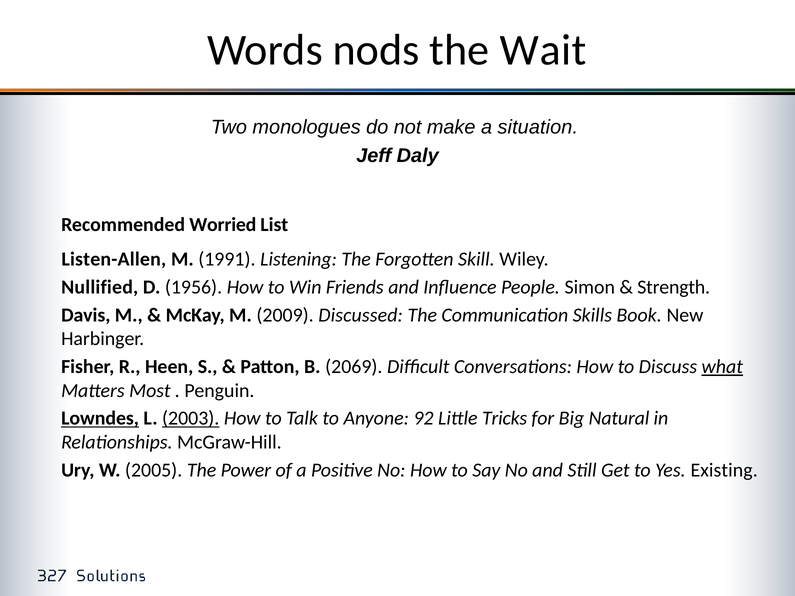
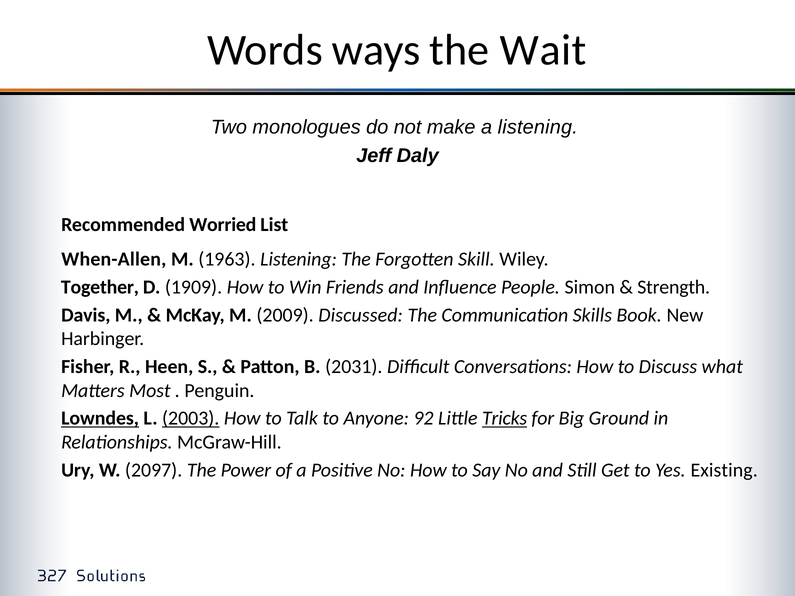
nods: nods -> ways
a situation: situation -> listening
Listen-Allen: Listen-Allen -> When-Allen
1991: 1991 -> 1963
Nullified: Nullified -> Together
1956: 1956 -> 1909
2069: 2069 -> 2031
what underline: present -> none
Tricks underline: none -> present
Natural: Natural -> Ground
2005: 2005 -> 2097
